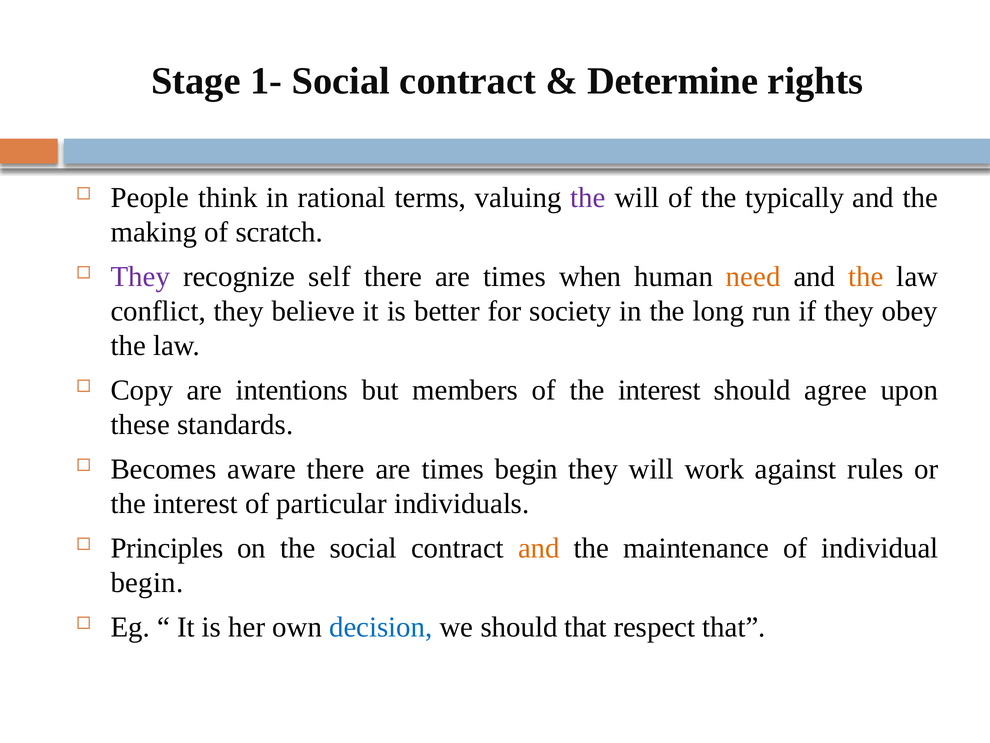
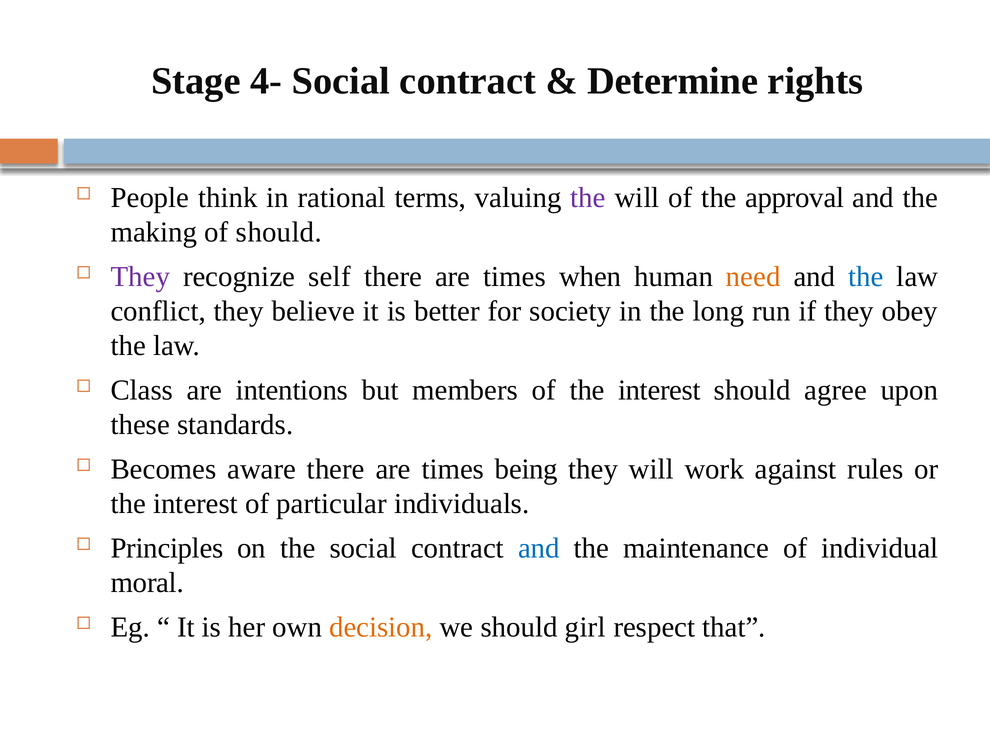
1-: 1- -> 4-
typically: typically -> approval
of scratch: scratch -> should
the at (866, 276) colour: orange -> blue
Copy: Copy -> Class
times begin: begin -> being
and at (539, 548) colour: orange -> blue
begin at (147, 582): begin -> moral
decision colour: blue -> orange
should that: that -> girl
